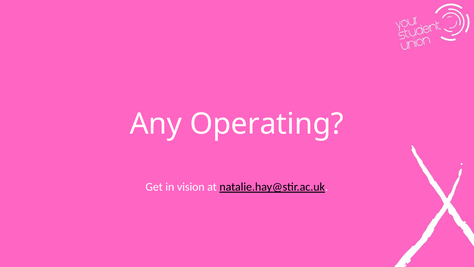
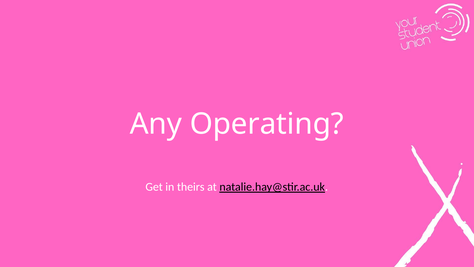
vision: vision -> theirs
